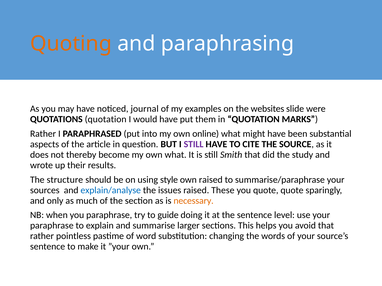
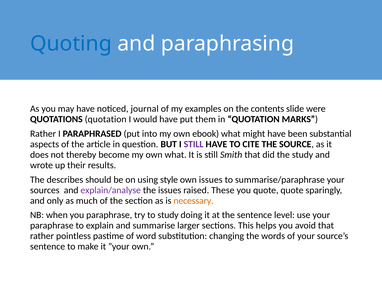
Quoting colour: orange -> blue
websites: websites -> contents
online: online -> ebook
structure: structure -> describes
own raised: raised -> issues
explain/analyse colour: blue -> purple
to guide: guide -> study
